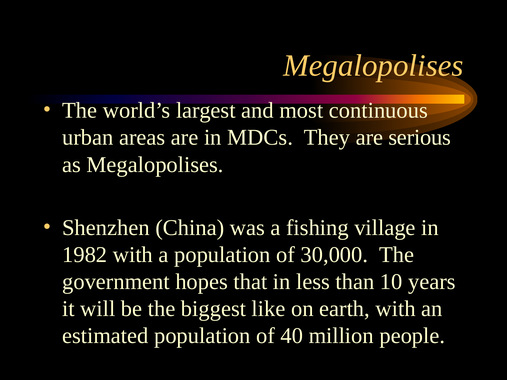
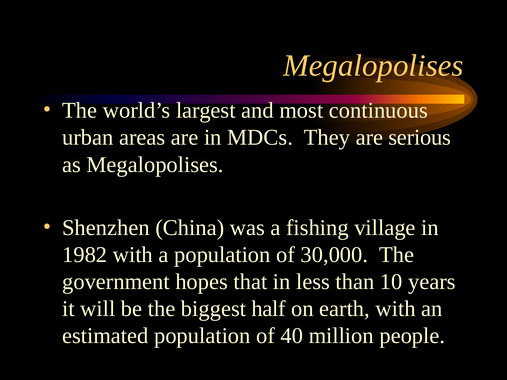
like: like -> half
